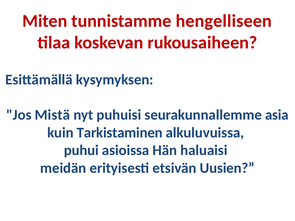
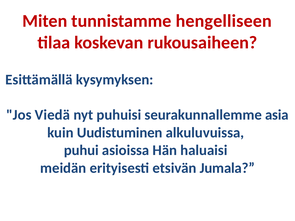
Mistä: Mistä -> Viedä
Tarkistaminen: Tarkistaminen -> Uudistuminen
Uusien: Uusien -> Jumala
